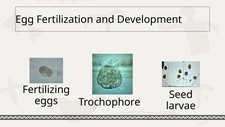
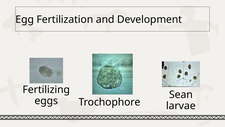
Seed: Seed -> Sean
